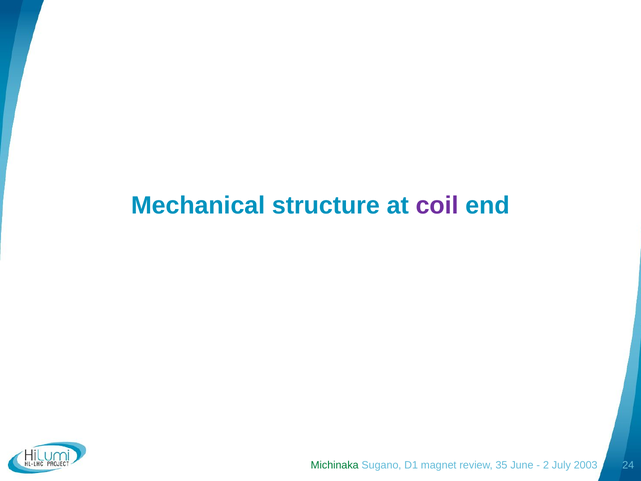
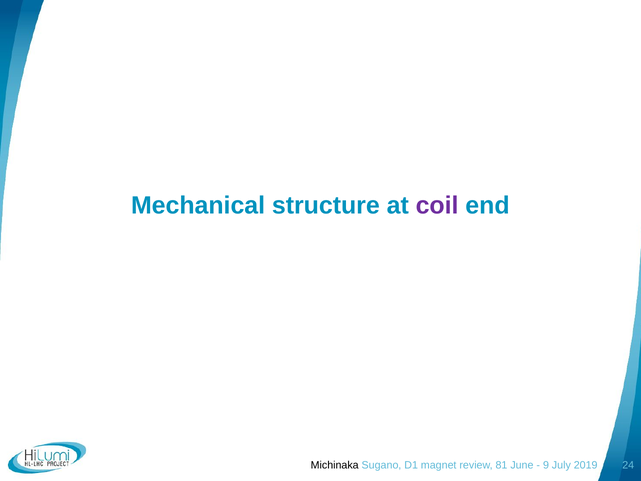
Michinaka colour: green -> black
35: 35 -> 81
2: 2 -> 9
2003: 2003 -> 2019
